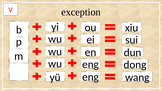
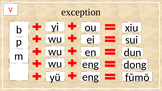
wang: wang -> fǔmō
